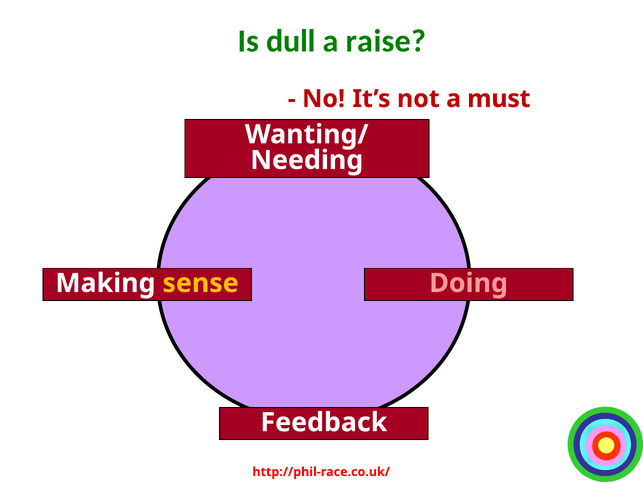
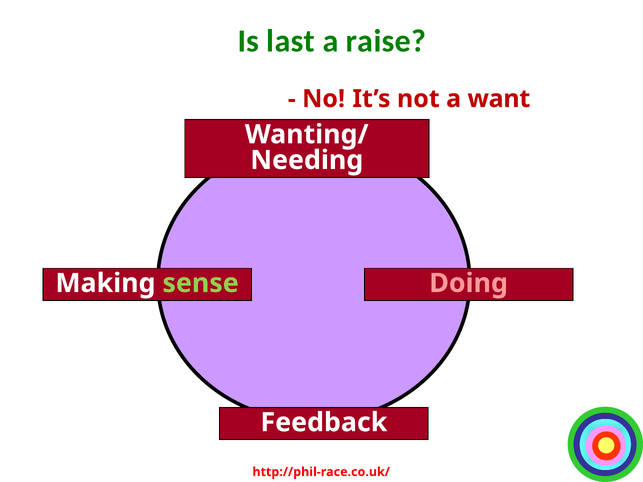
dull: dull -> last
must: must -> want
sense colour: yellow -> light green
